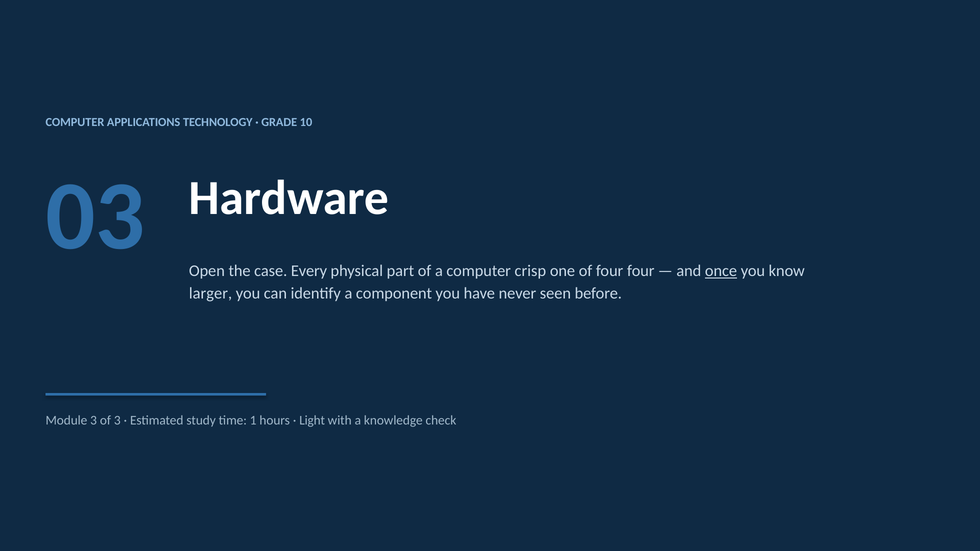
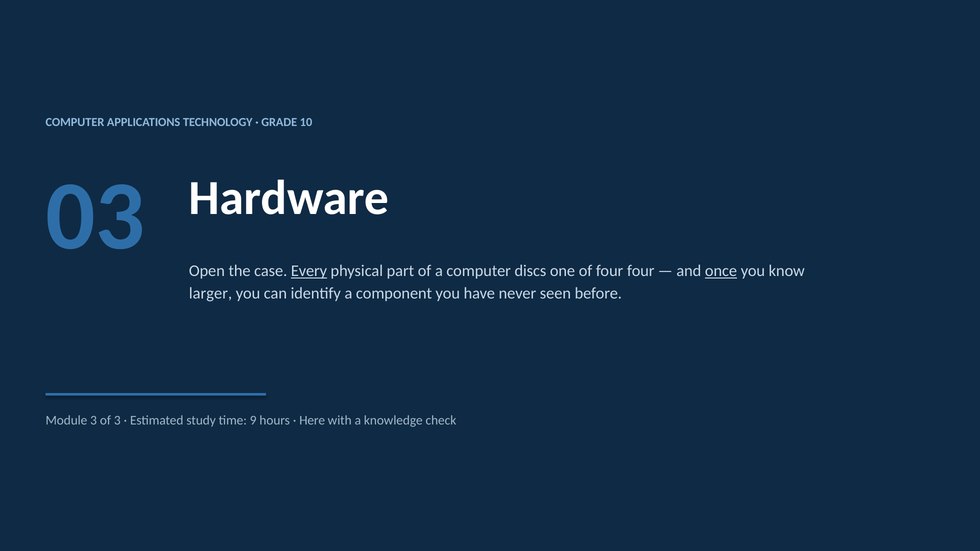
Every underline: none -> present
crisp: crisp -> discs
1: 1 -> 9
Light: Light -> Here
